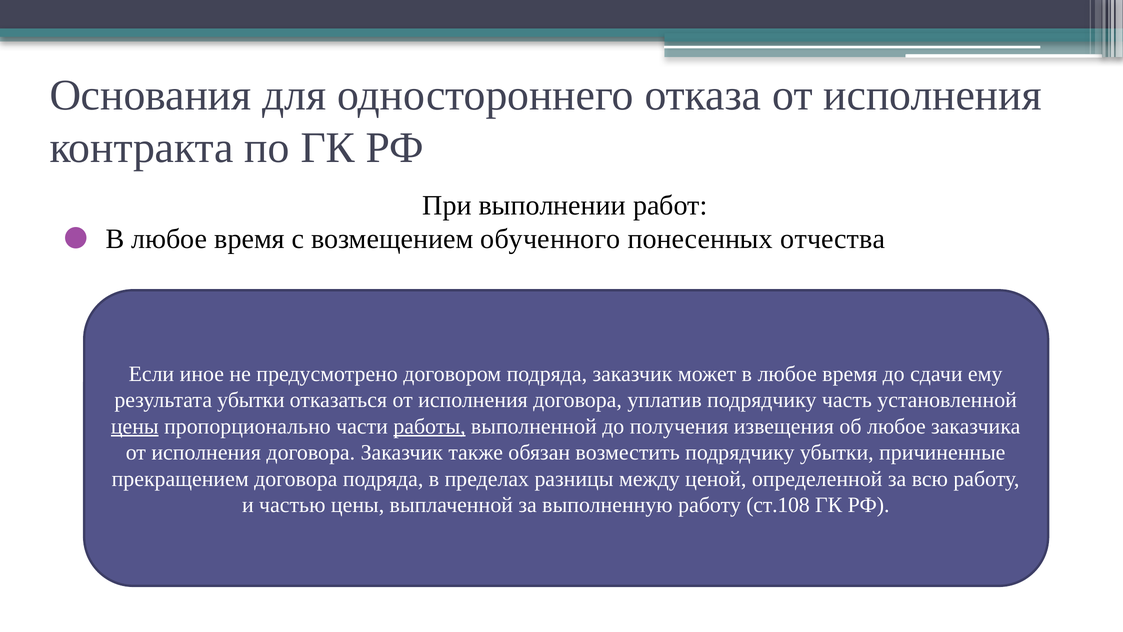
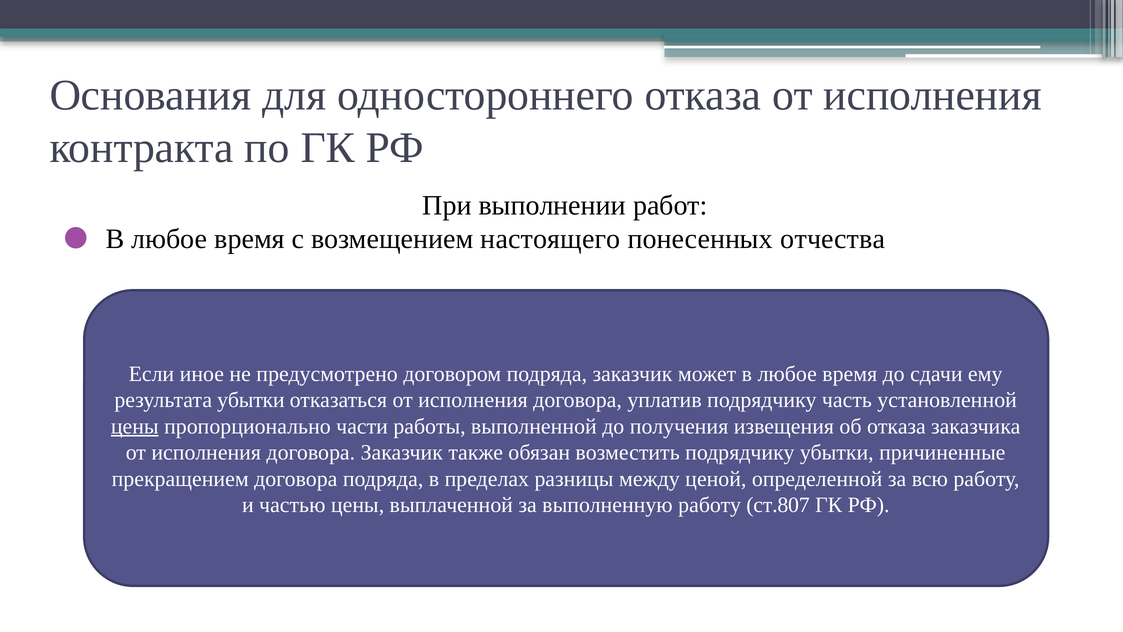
обученного: обученного -> настоящего
работы underline: present -> none
об любое: любое -> отказа
ст.108: ст.108 -> ст.807
